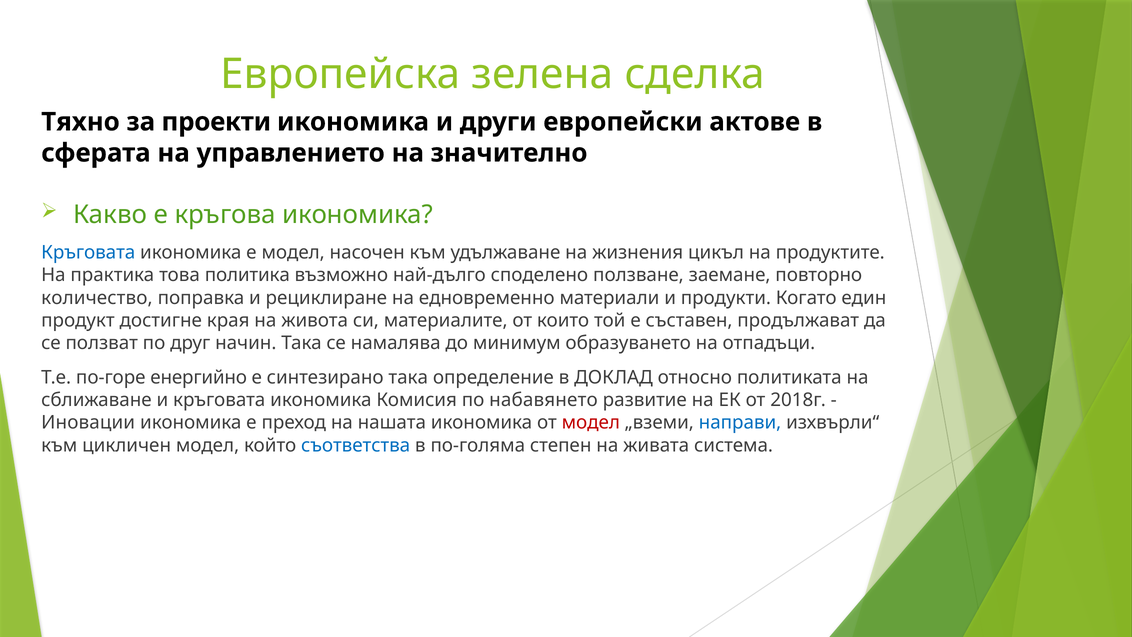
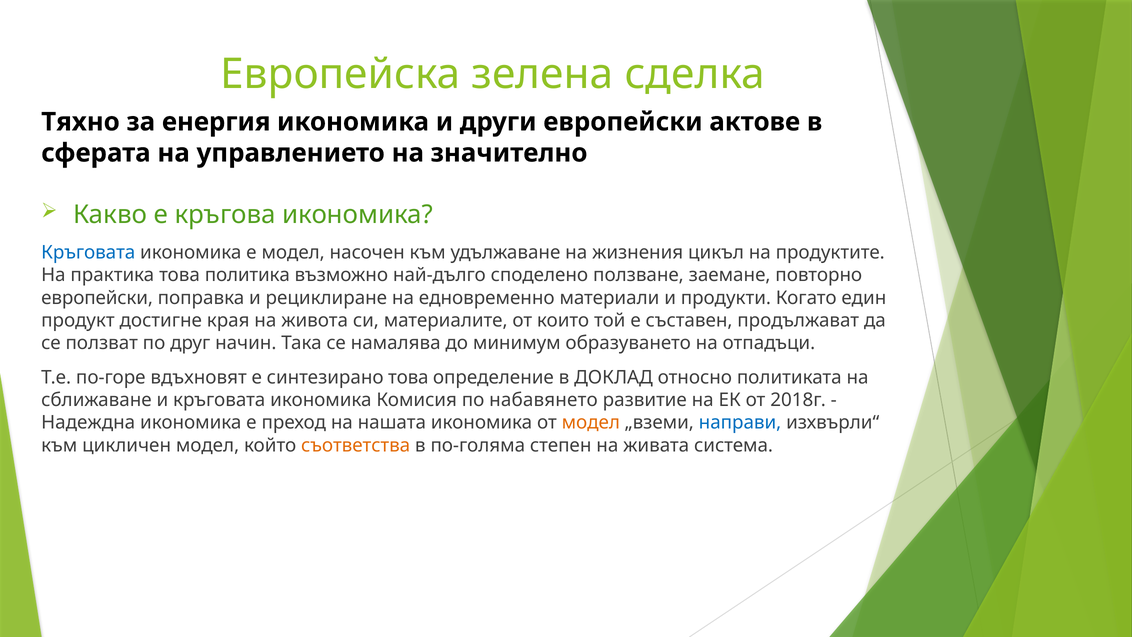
проекти: проекти -> енергия
количество at (97, 298): количество -> европейски
енергийно: енергийно -> вдъхновят
синтезирано така: така -> това
Иновации: Иновации -> Надеждна
модел at (591, 423) colour: red -> orange
съответства colour: blue -> orange
